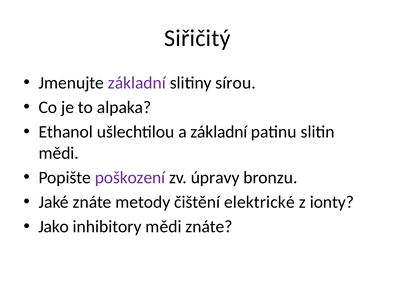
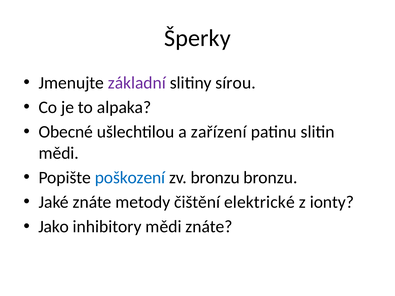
Siřičitý: Siřičitý -> Šperky
Ethanol: Ethanol -> Obecné
a základní: základní -> zařízení
poškození colour: purple -> blue
zv úpravy: úpravy -> bronzu
